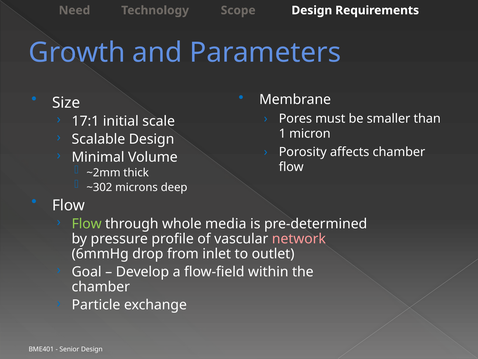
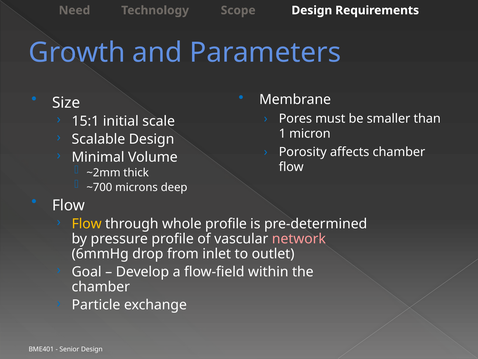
17:1: 17:1 -> 15:1
~302: ~302 -> ~700
Flow at (87, 224) colour: light green -> yellow
whole media: media -> profile
